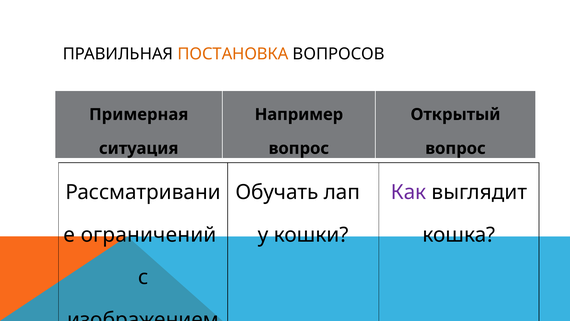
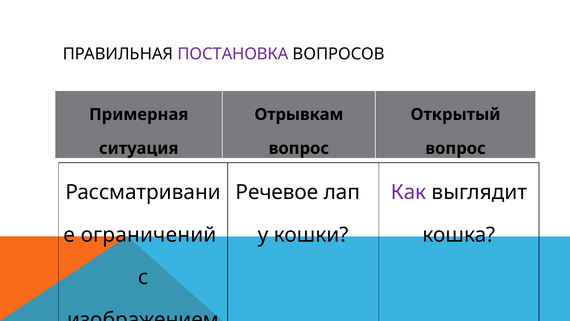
ПОСТАНОВКА colour: orange -> purple
Например: Например -> Отрывкам
Обучать: Обучать -> Речевое
